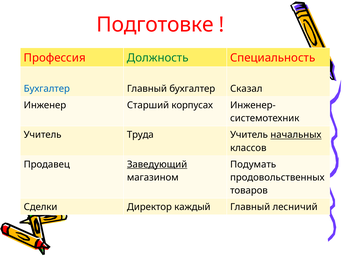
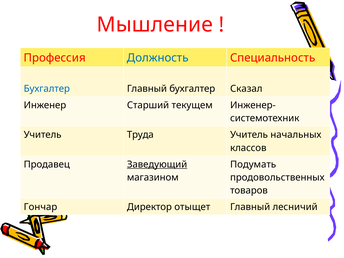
Подготовке: Подготовке -> Мышление
Должность colour: green -> blue
корпусах: корпусах -> текущем
начальных underline: present -> none
Сделки: Сделки -> Гончар
каждый: каждый -> отыщет
